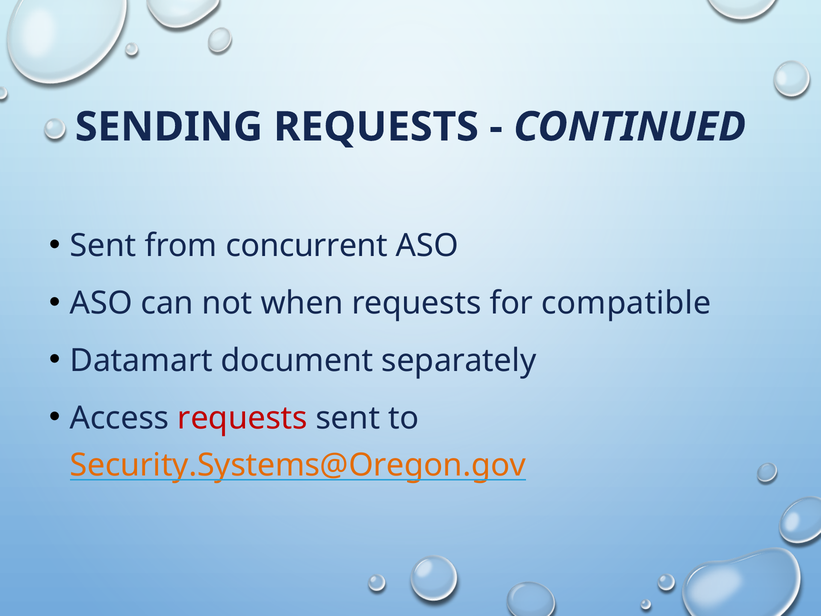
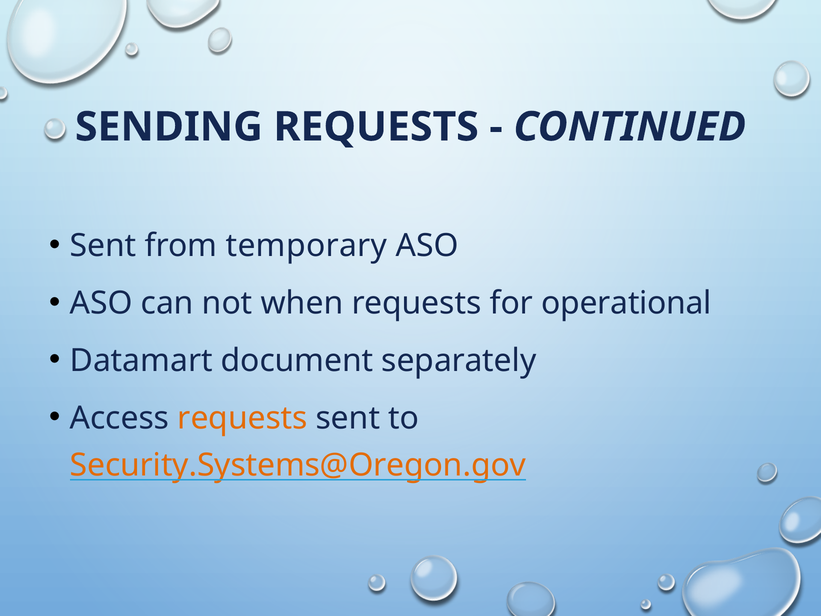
concurrent: concurrent -> temporary
compatible: compatible -> operational
requests at (242, 418) colour: red -> orange
